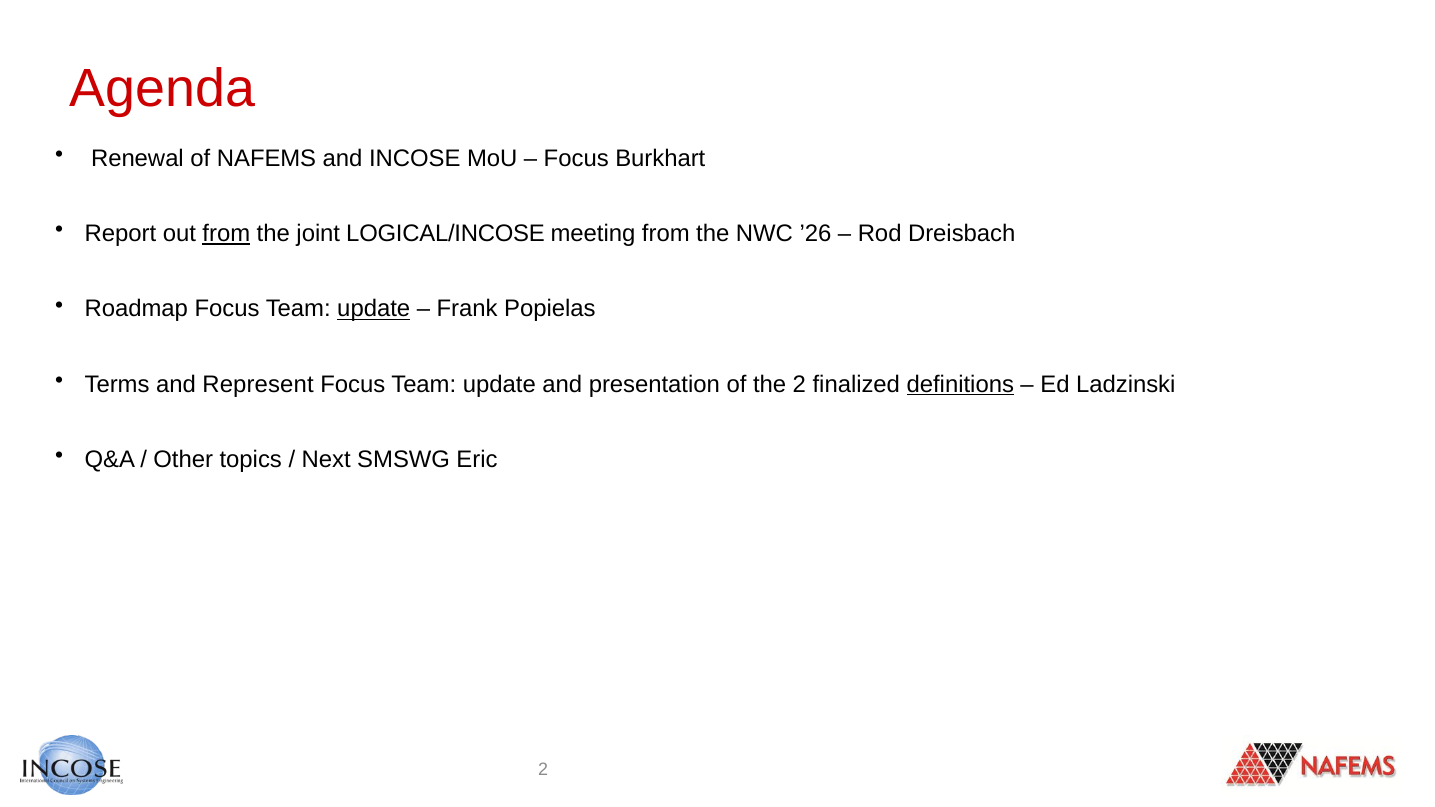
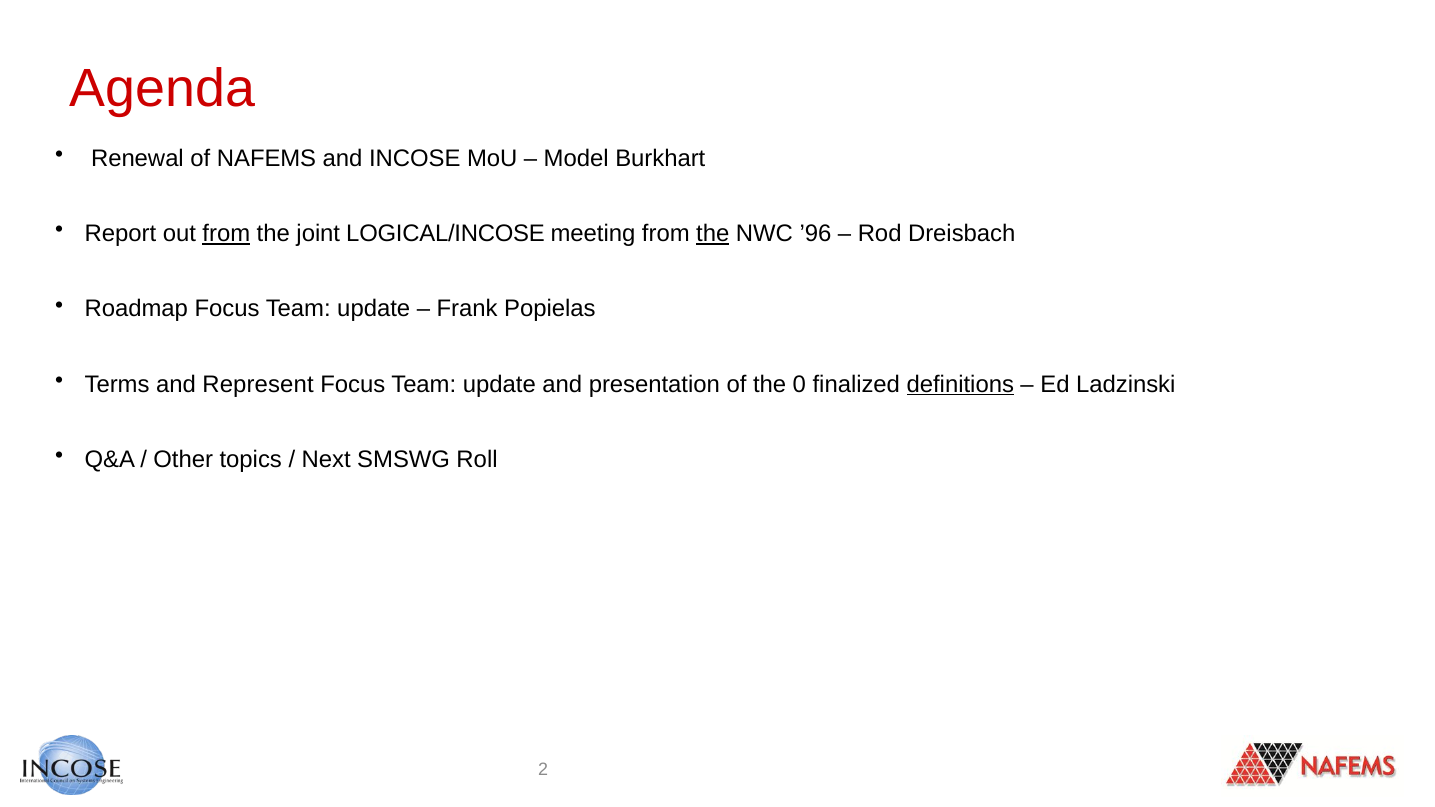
Focus at (576, 159): Focus -> Model
the at (713, 234) underline: none -> present
’26: ’26 -> ’96
update at (374, 309) underline: present -> none
the 2: 2 -> 0
Eric: Eric -> Roll
